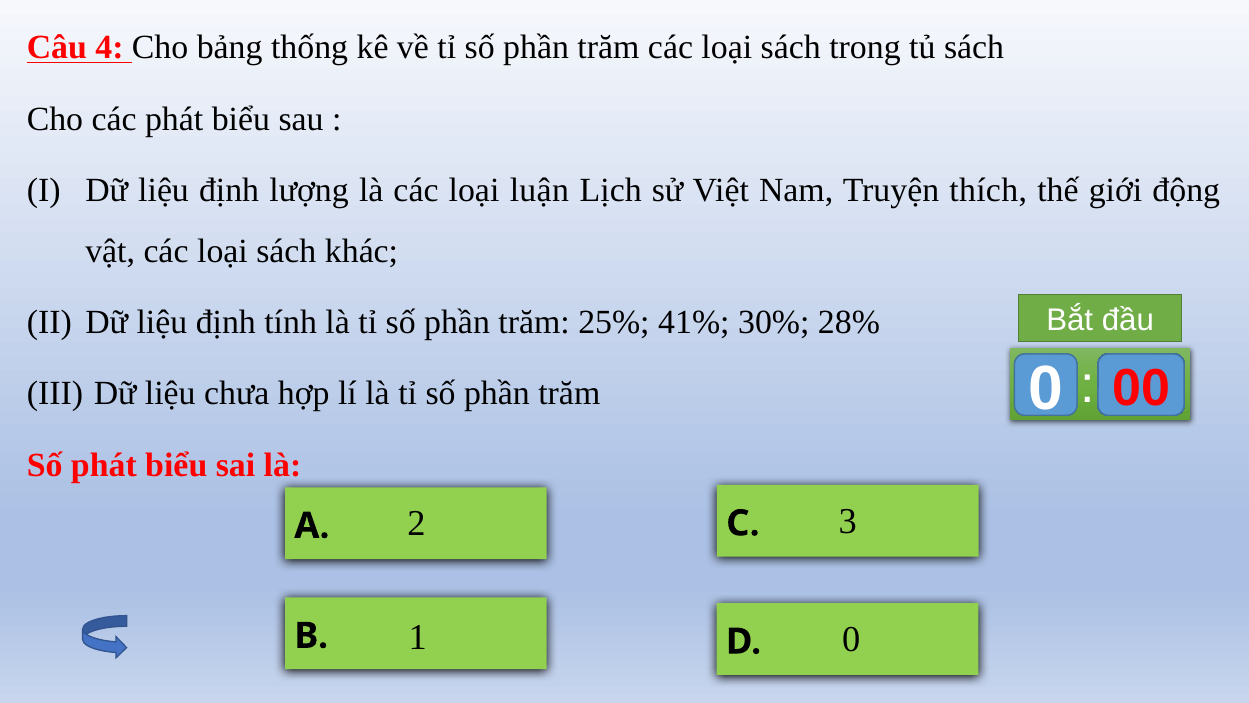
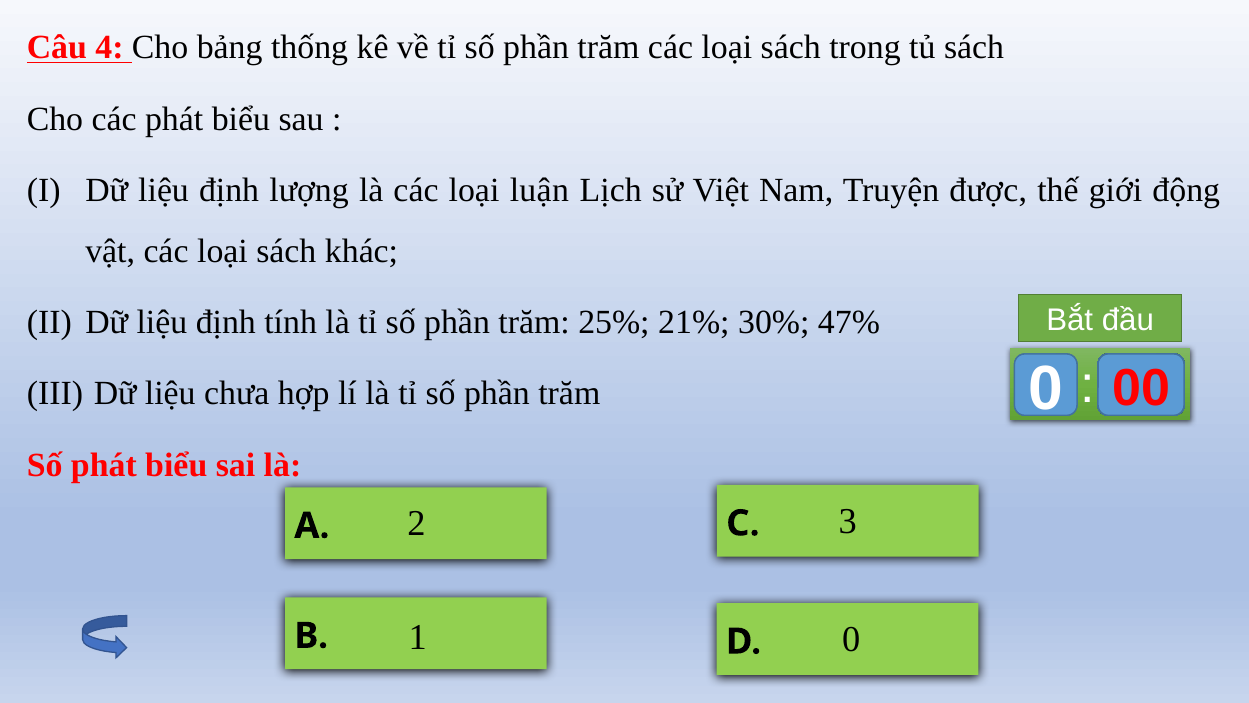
thích: thích -> được
41%: 41% -> 21%
28%: 28% -> 47%
